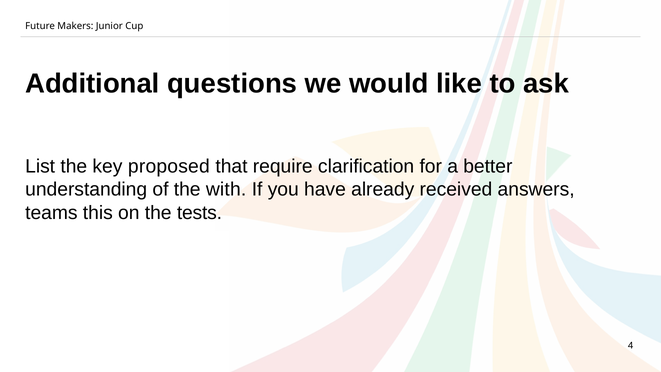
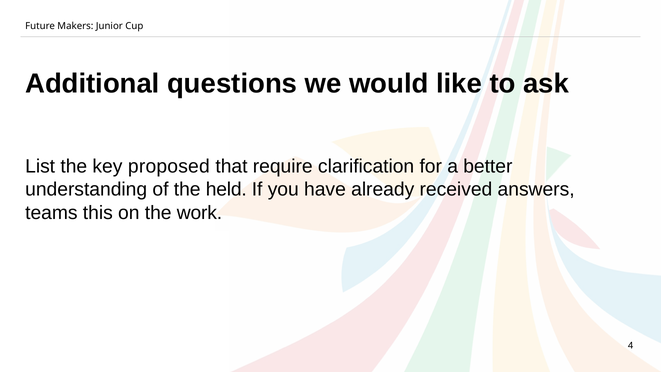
with: with -> held
tests: tests -> work
